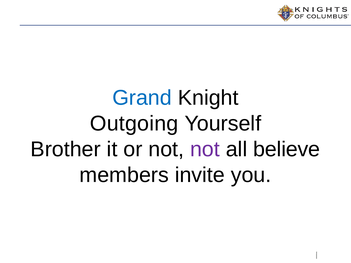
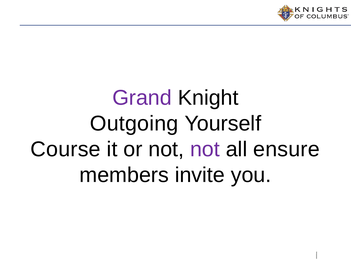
Grand colour: blue -> purple
Brother: Brother -> Course
believe: believe -> ensure
